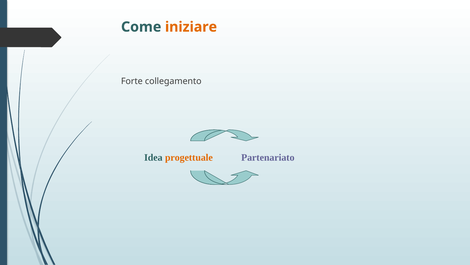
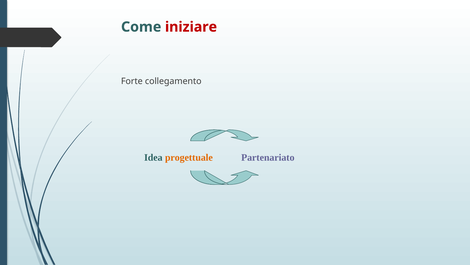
iniziare colour: orange -> red
